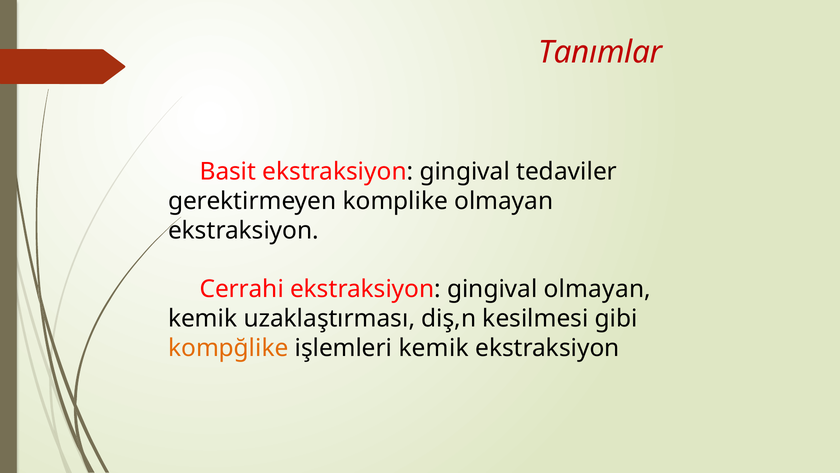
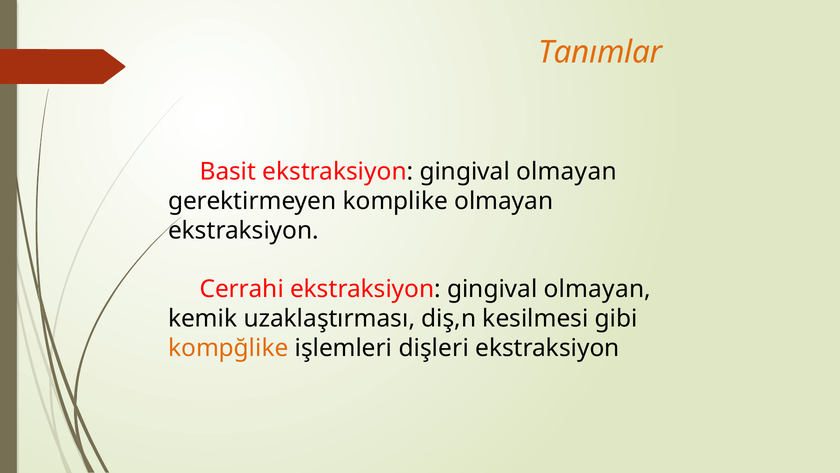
Tanımlar colour: red -> orange
Basit ekstraksiyon gingival tedaviler: tedaviler -> olmayan
işlemleri kemik: kemik -> dişleri
